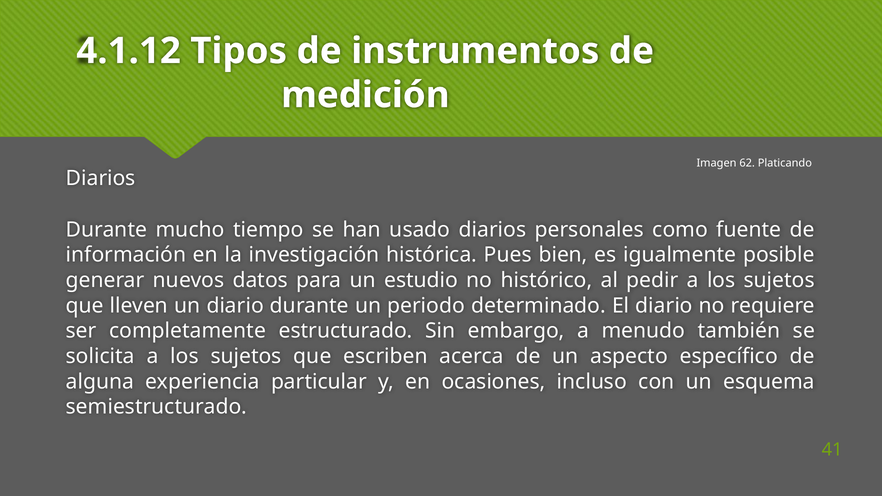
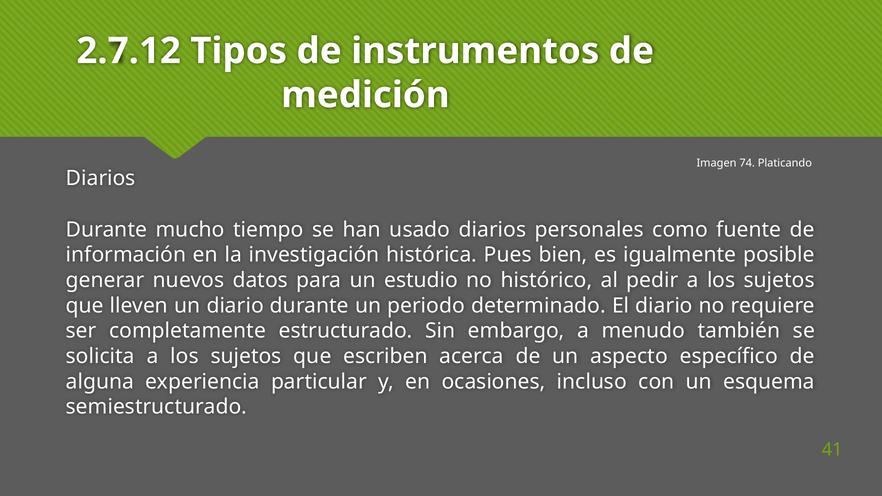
4.1.12: 4.1.12 -> 2.7.12
62: 62 -> 74
